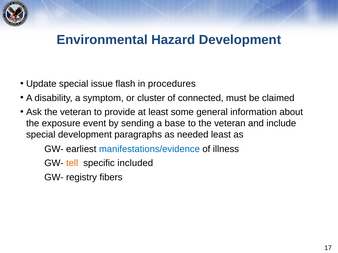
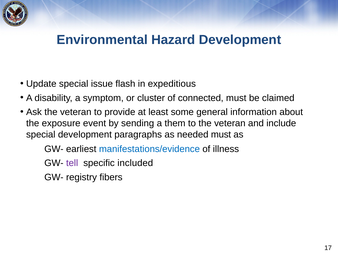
procedures: procedures -> expeditious
base: base -> them
needed least: least -> must
tell colour: orange -> purple
